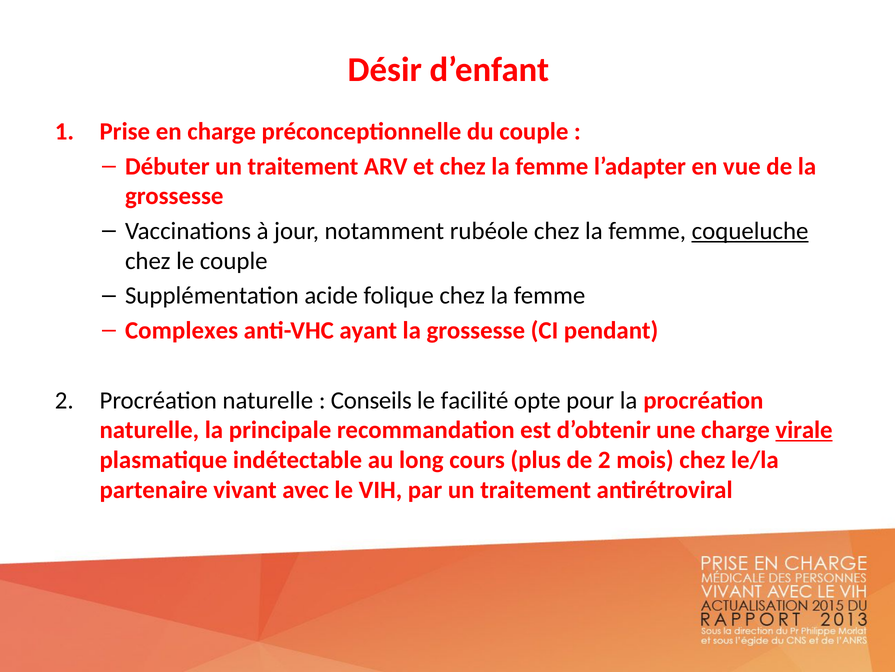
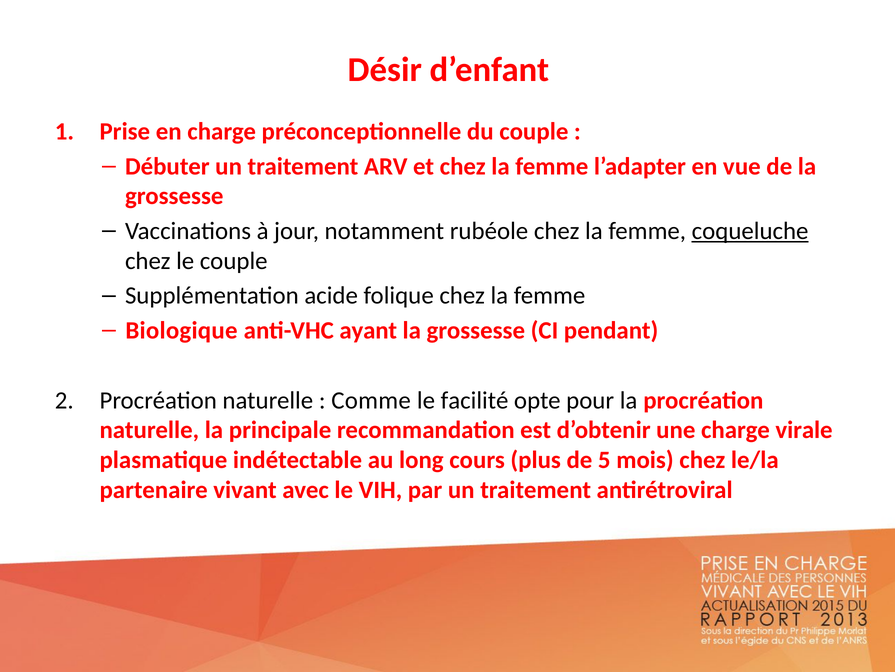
Complexes: Complexes -> Biologique
Conseils: Conseils -> Comme
virale underline: present -> none
de 2: 2 -> 5
